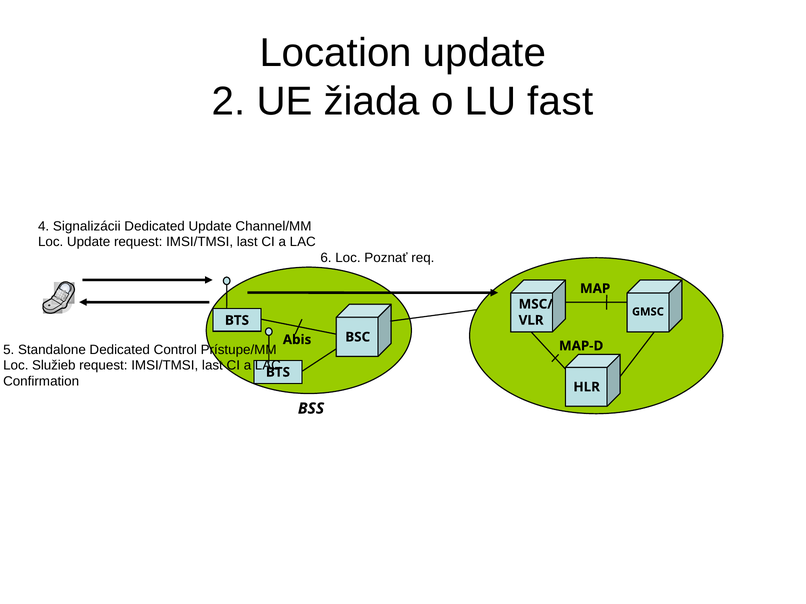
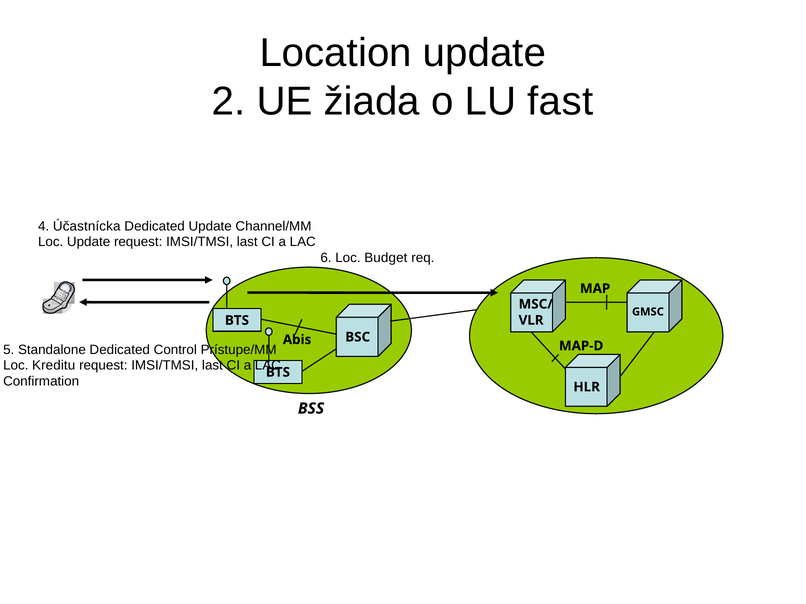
Signalizácii: Signalizácii -> Účastnícka
Poznať: Poznať -> Budget
Služieb: Služieb -> Kreditu
